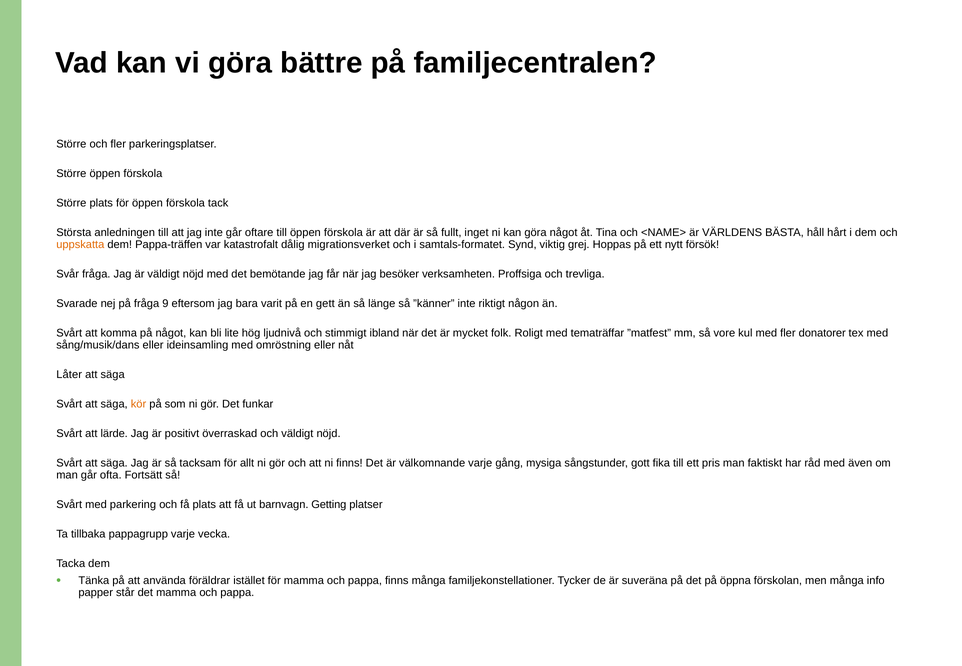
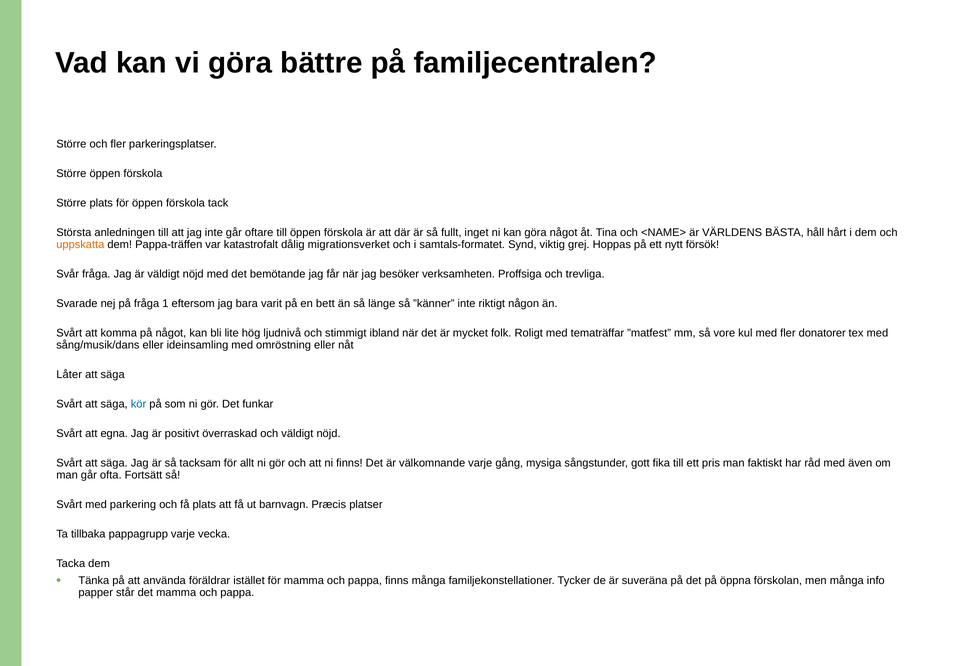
9: 9 -> 1
gett: gett -> bett
kör colour: orange -> blue
lärde: lärde -> egna
Getting: Getting -> Præcis
